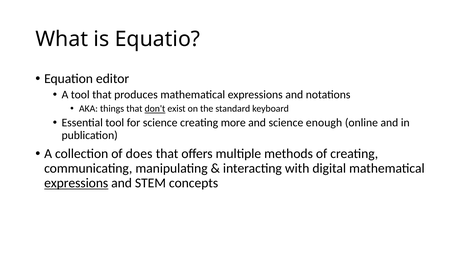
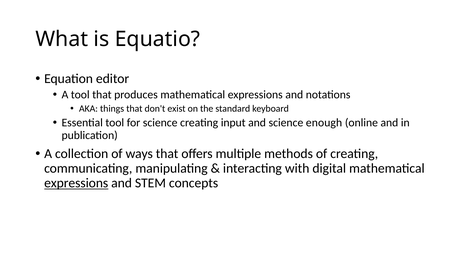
don't underline: present -> none
more: more -> input
does: does -> ways
